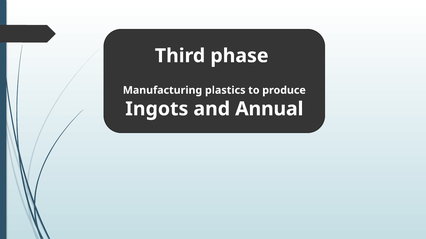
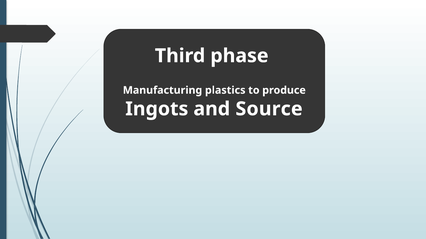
Annual: Annual -> Source
